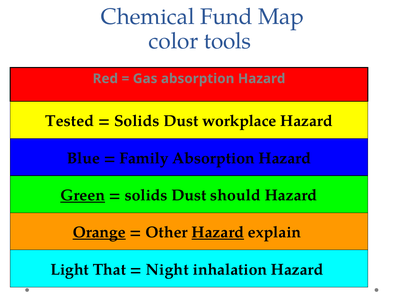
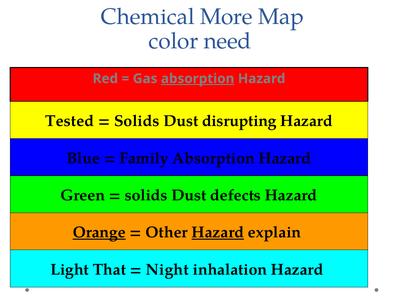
Fund: Fund -> More
tools: tools -> need
absorption at (198, 79) underline: none -> present
workplace: workplace -> disrupting
Green underline: present -> none
should: should -> defects
